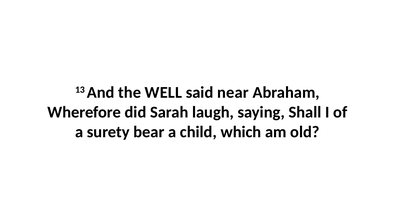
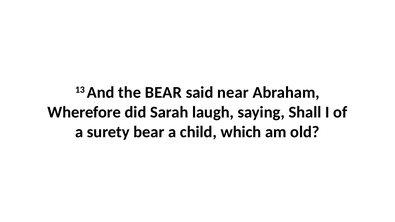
the WELL: WELL -> BEAR
